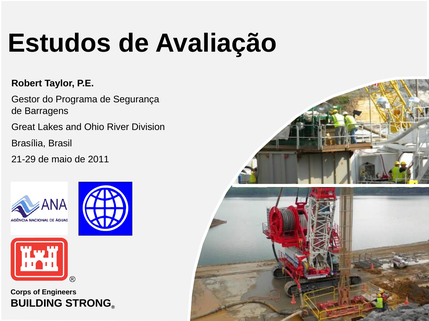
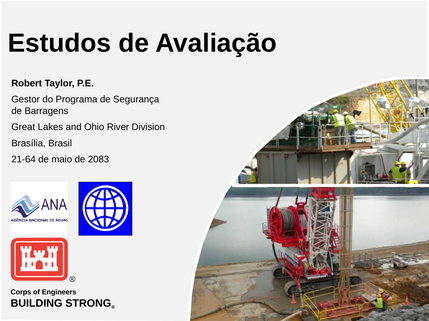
21-29: 21-29 -> 21-64
2011: 2011 -> 2083
